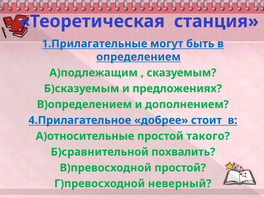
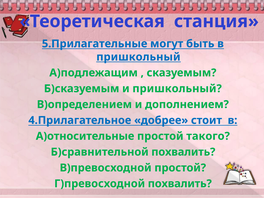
1.Прилагательные: 1.Прилагательные -> 5.Прилагательные
определением at (138, 57): определением -> пришкольный
и предложениях: предложениях -> пришкольный
Г)превосходной неверный: неверный -> похвалить
